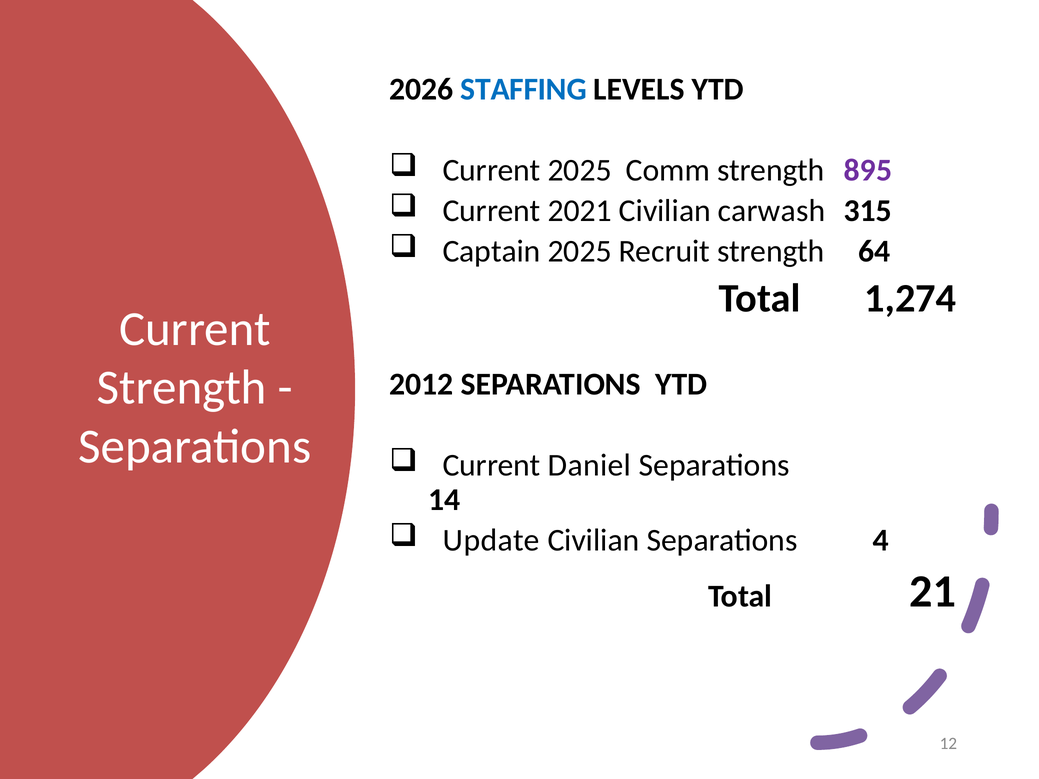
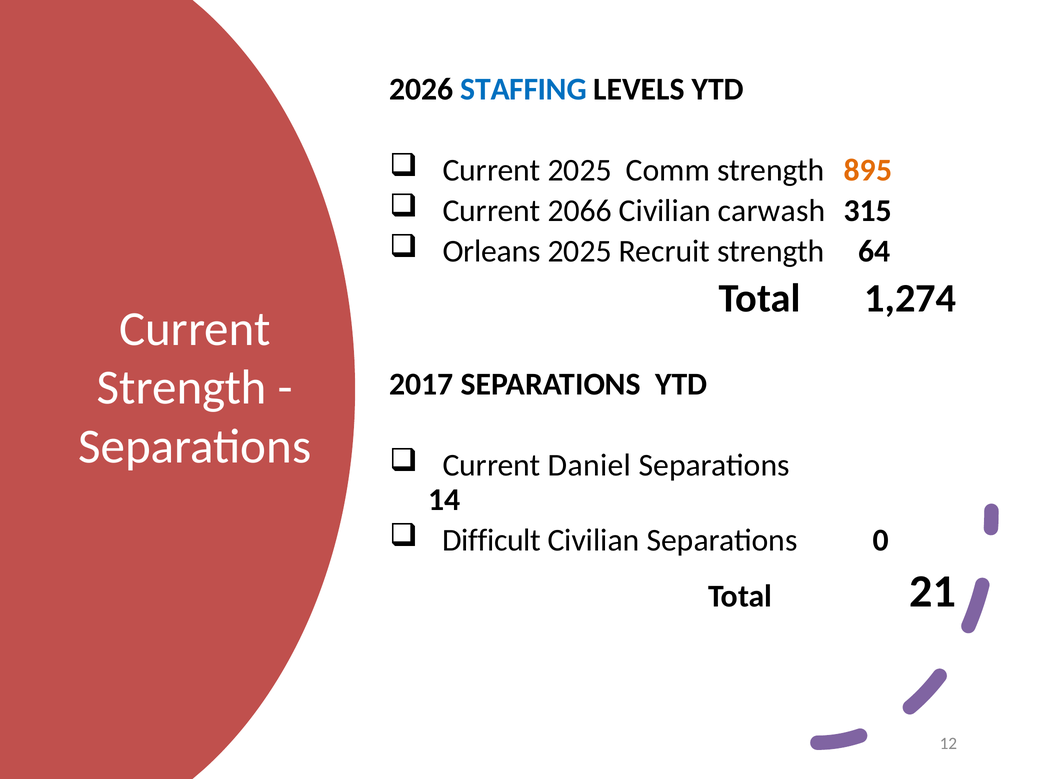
895 colour: purple -> orange
2021: 2021 -> 2066
Captain: Captain -> Orleans
2012: 2012 -> 2017
Update: Update -> Difficult
4: 4 -> 0
